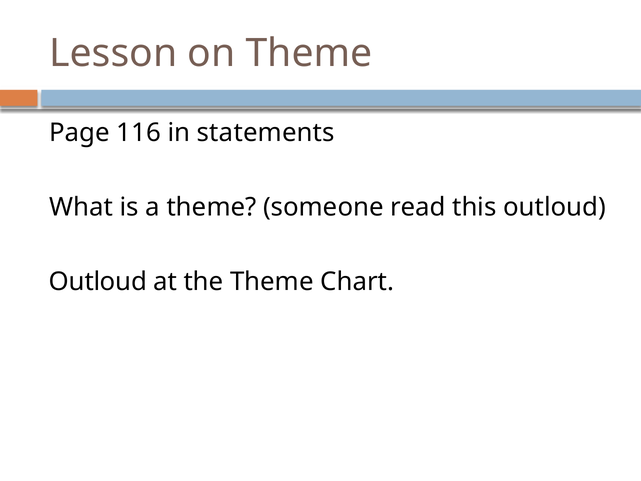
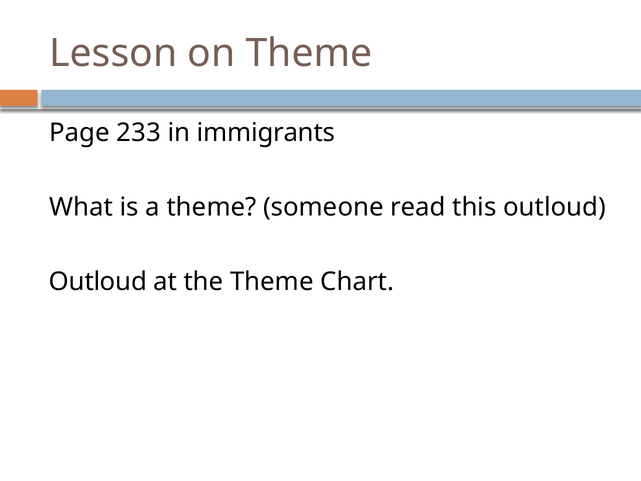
116: 116 -> 233
statements: statements -> immigrants
